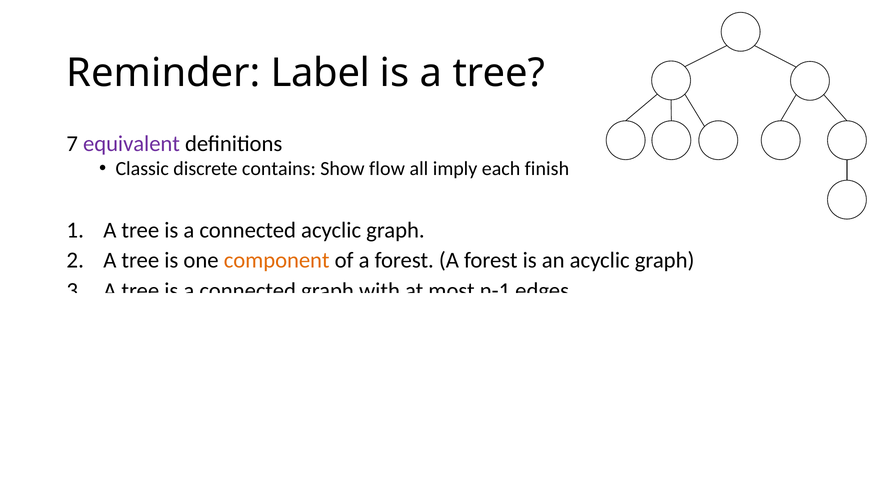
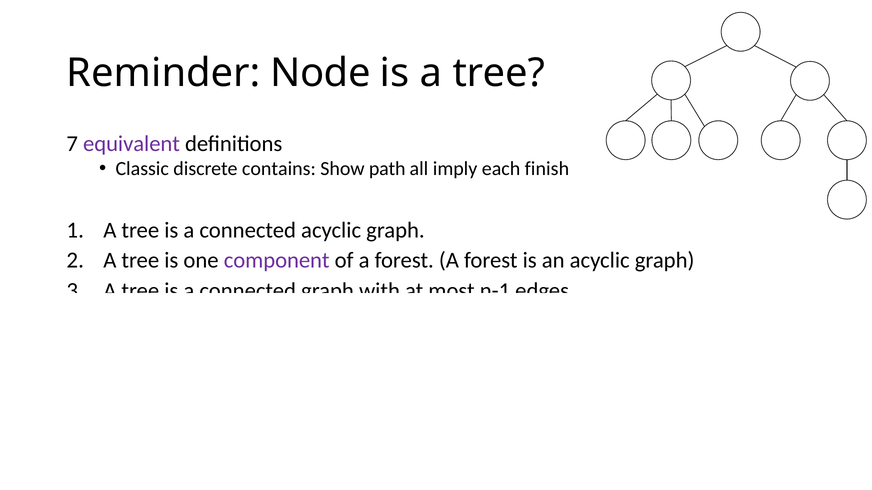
Label: Label -> Node
flow: flow -> path
component colour: orange -> purple
